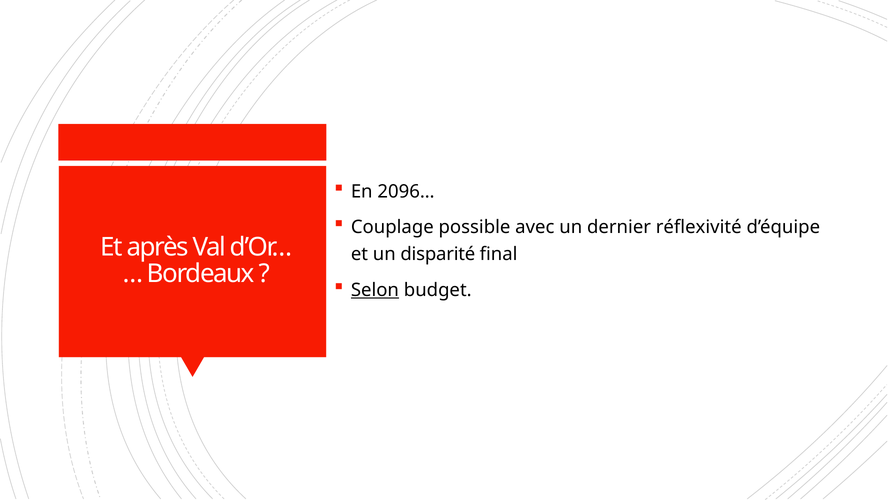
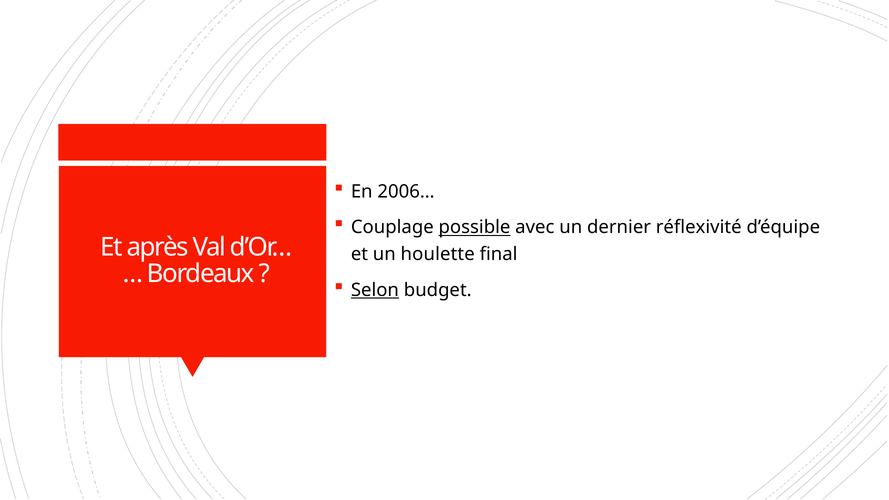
2096…: 2096… -> 2006…
possible underline: none -> present
disparité: disparité -> houlette
